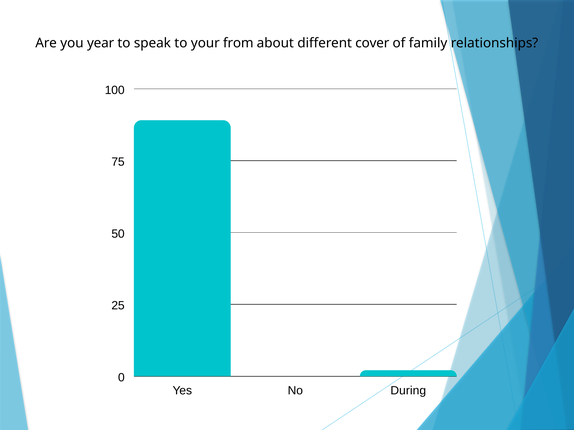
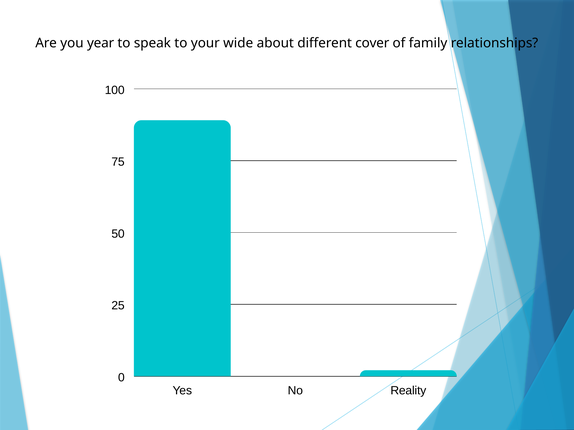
from: from -> wide
During: During -> Reality
